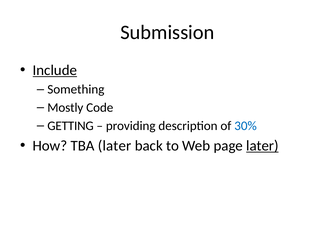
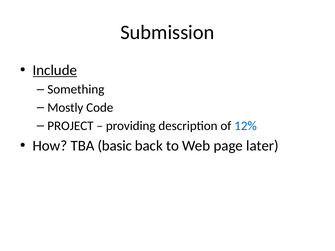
GETTING: GETTING -> PROJECT
30%: 30% -> 12%
TBA later: later -> basic
later at (262, 146) underline: present -> none
